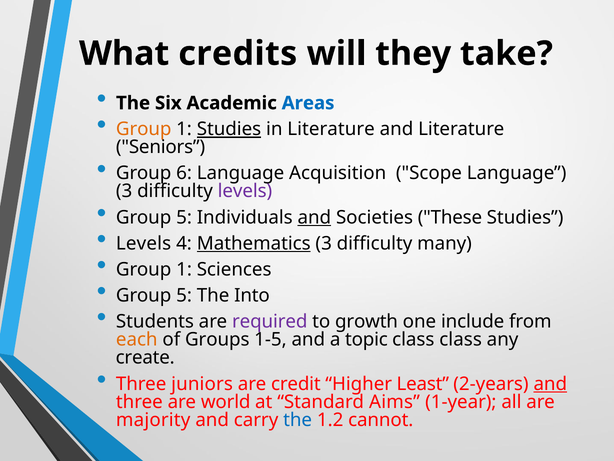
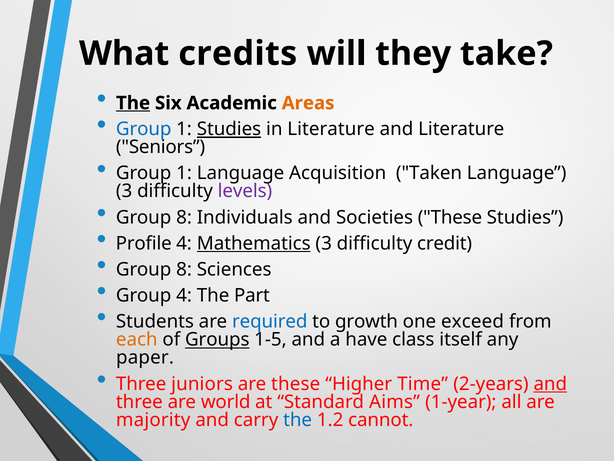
The at (133, 103) underline: none -> present
Areas colour: blue -> orange
Group at (144, 129) colour: orange -> blue
6 at (184, 173): 6 -> 1
Scope: Scope -> Taken
5 at (184, 217): 5 -> 8
and at (314, 217) underline: present -> none
Levels at (144, 243): Levels -> Profile
many: many -> credit
1 at (184, 269): 1 -> 8
5 at (184, 295): 5 -> 4
Into: Into -> Part
required colour: purple -> blue
include: include -> exceed
Groups underline: none -> present
topic: topic -> have
class class: class -> itself
create: create -> paper
are credit: credit -> these
Least: Least -> Time
